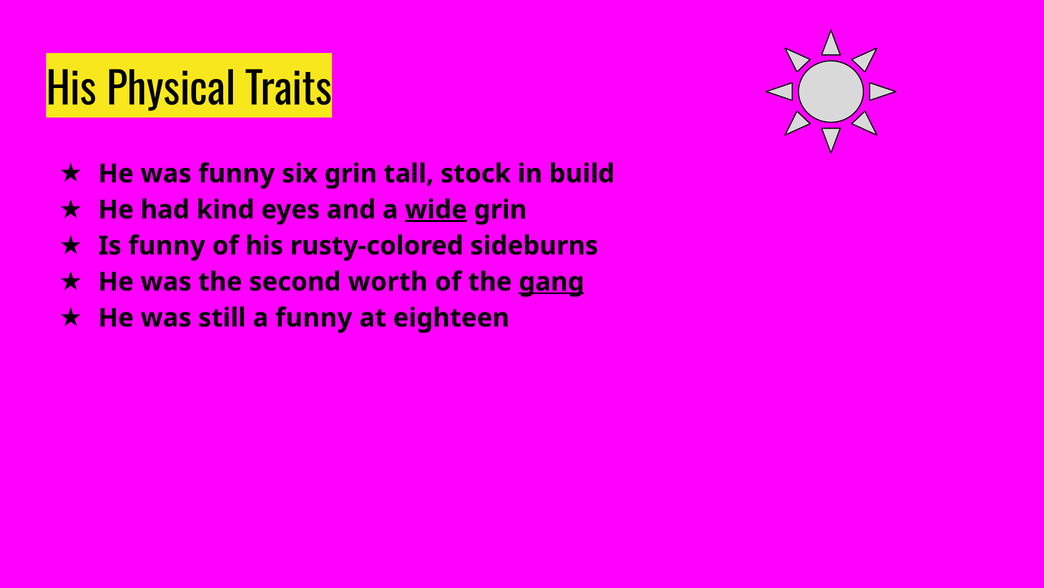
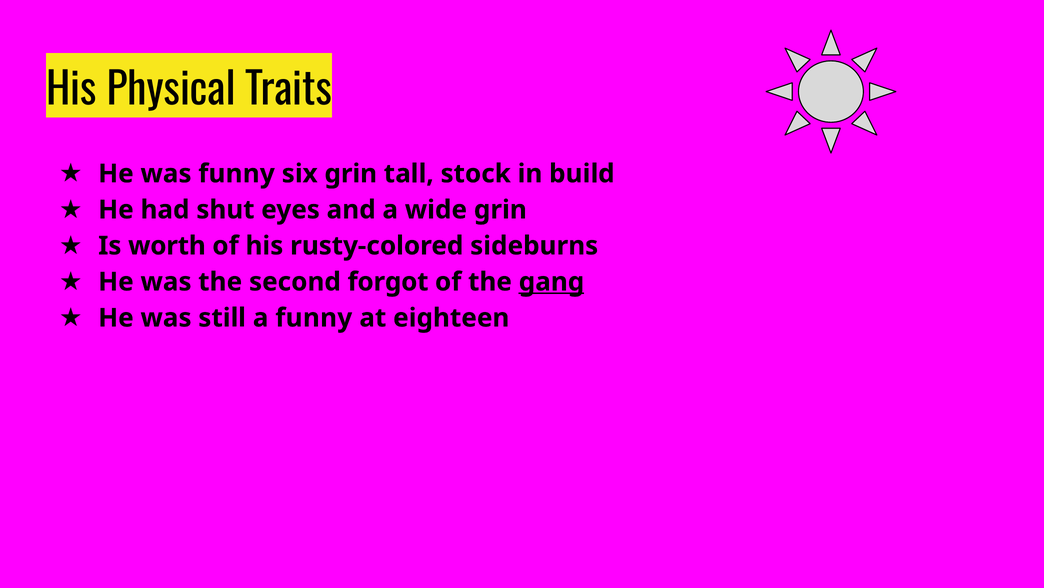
kind: kind -> shut
wide underline: present -> none
Is funny: funny -> worth
worth: worth -> forgot
